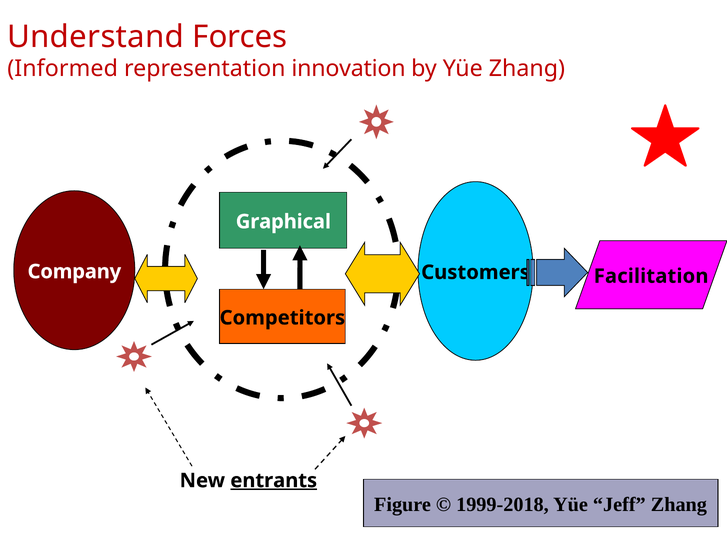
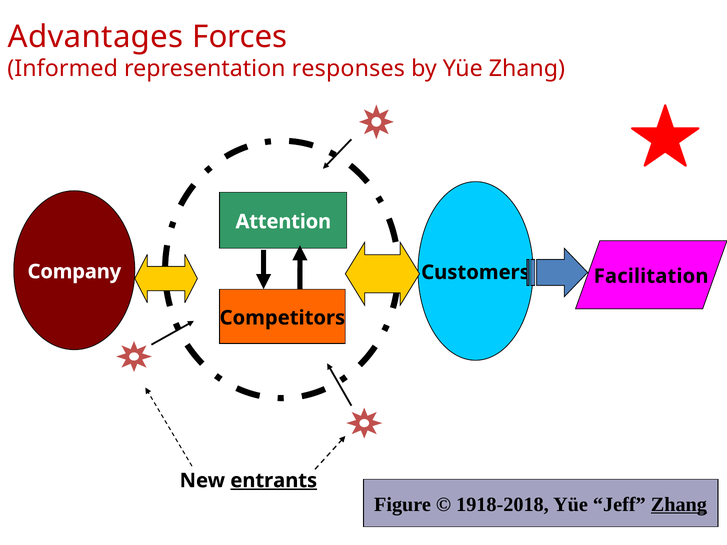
Understand: Understand -> Advantages
innovation: innovation -> responses
Graphical: Graphical -> Attention
1999-2018: 1999-2018 -> 1918-2018
Zhang at (679, 505) underline: none -> present
